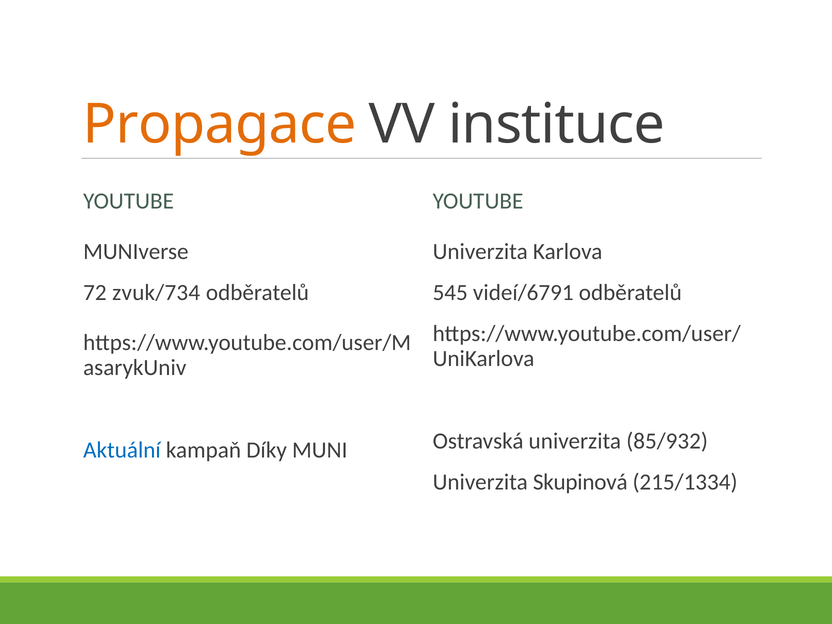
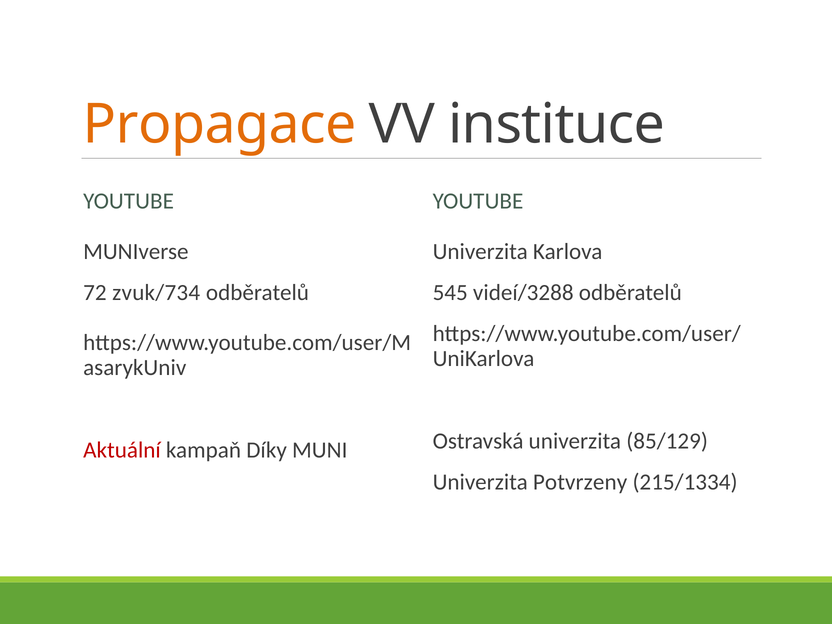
videí/6791: videí/6791 -> videí/3288
85/932: 85/932 -> 85/129
Aktuální colour: blue -> red
Skupinová: Skupinová -> Potvrzeny
